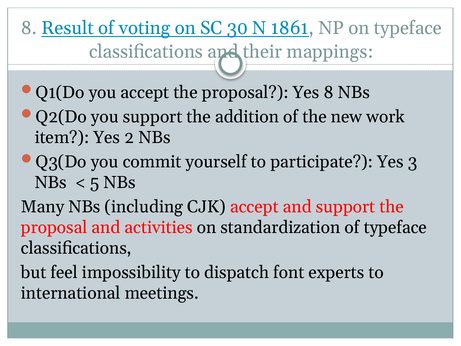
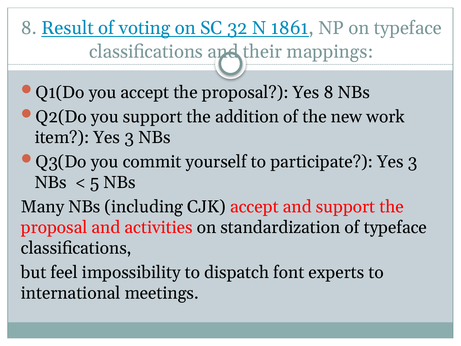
30: 30 -> 32
item Yes 2: 2 -> 3
